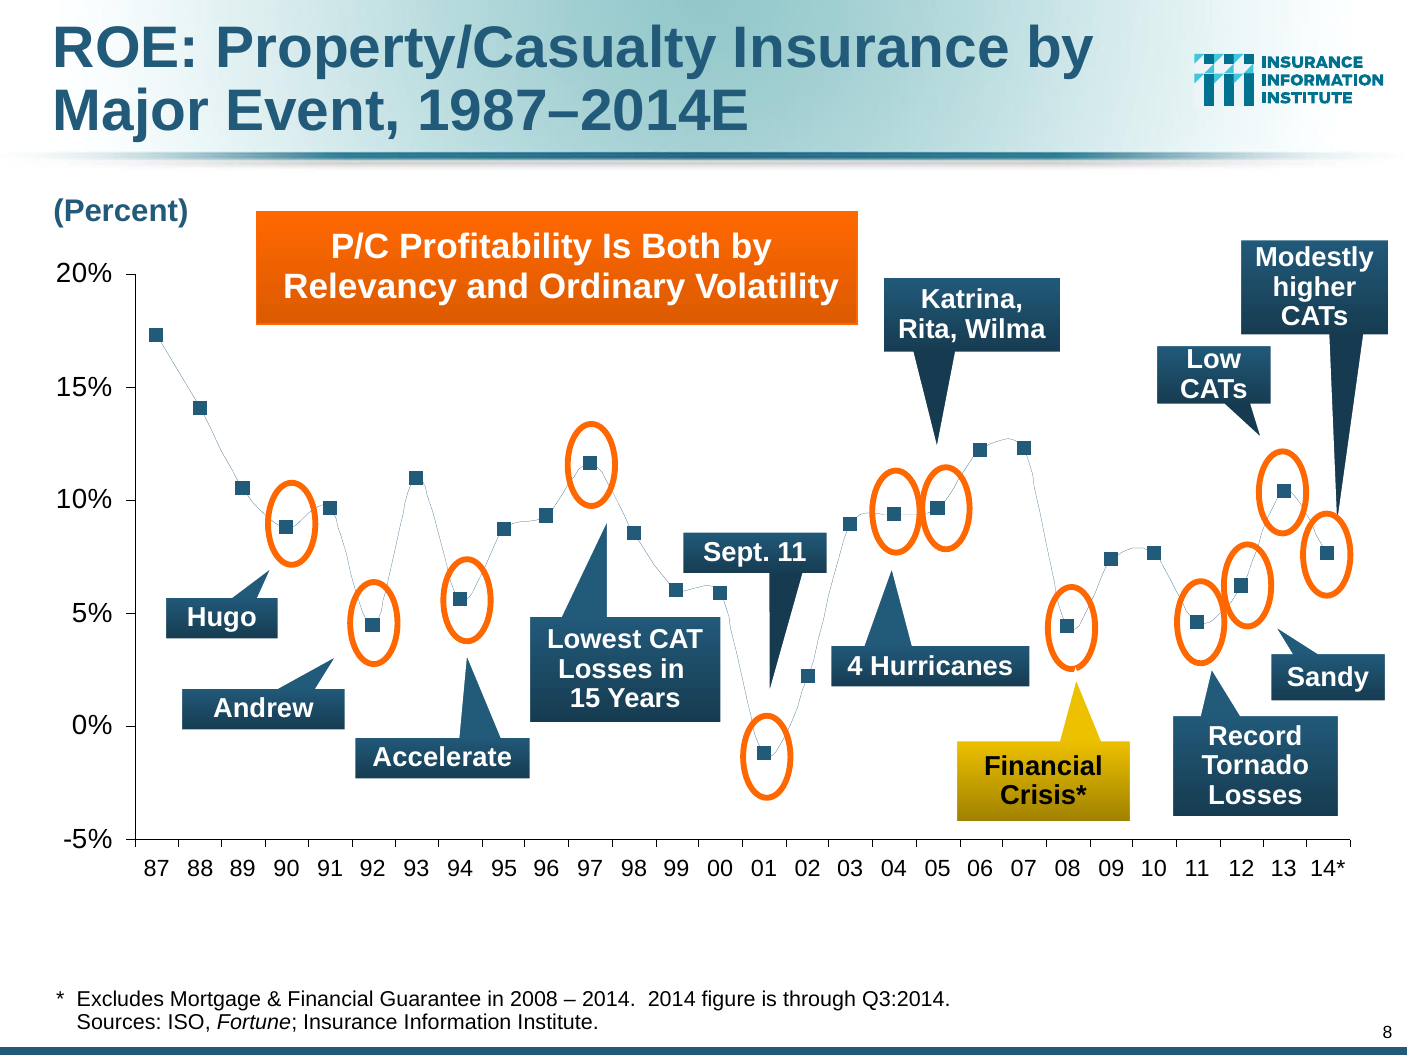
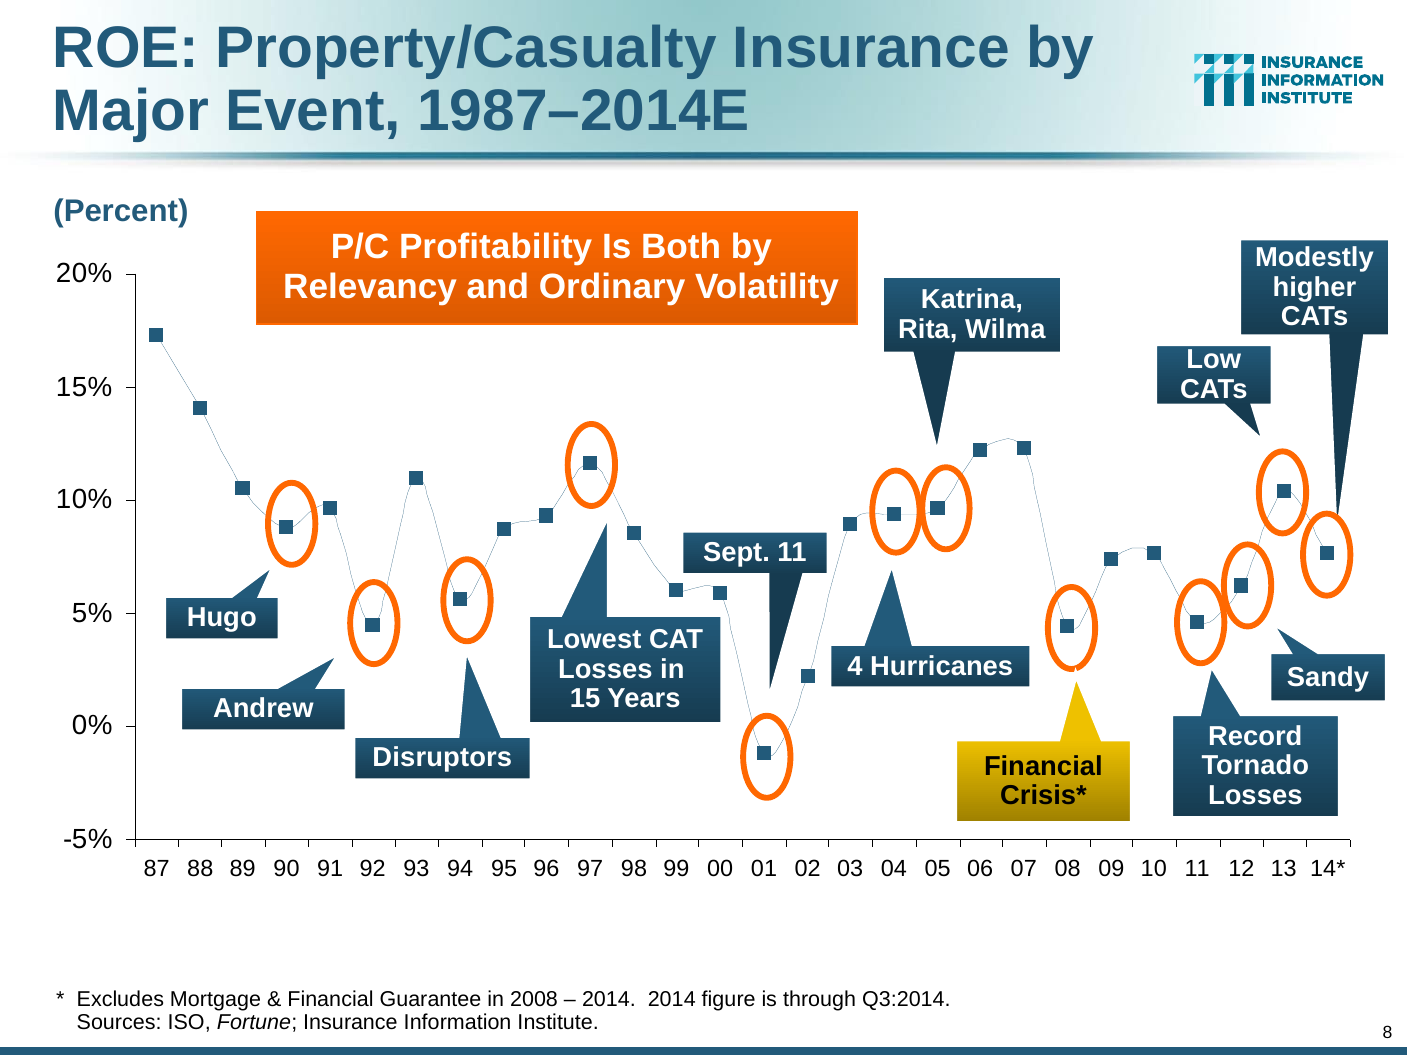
Accelerate: Accelerate -> Disruptors
